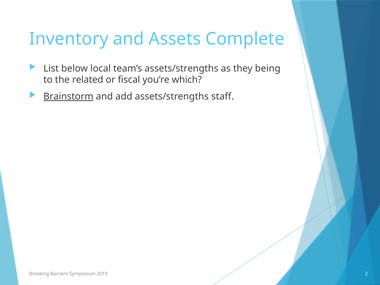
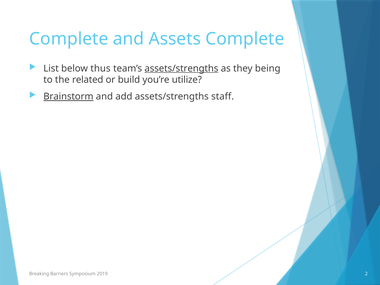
Inventory at (69, 39): Inventory -> Complete
local: local -> thus
assets/strengths at (181, 68) underline: none -> present
fiscal: fiscal -> build
which: which -> utilize
